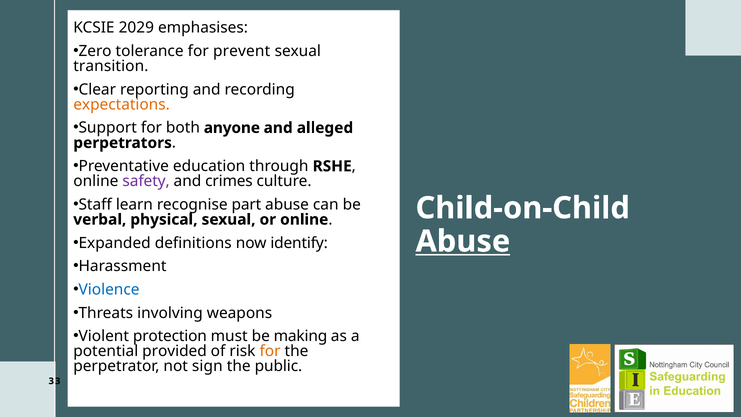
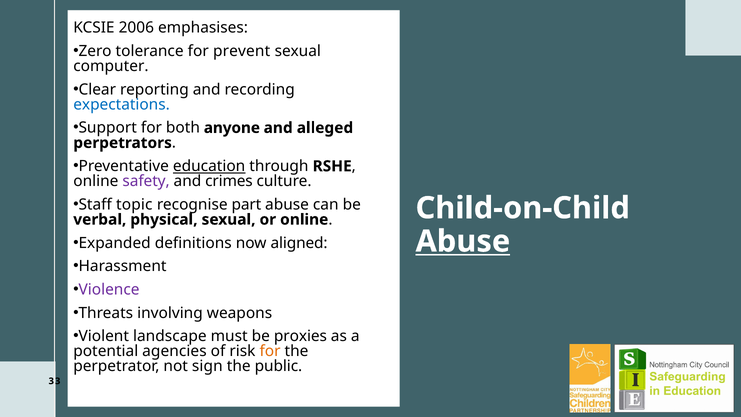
2029: 2029 -> 2006
transition: transition -> computer
expectations colour: orange -> blue
education underline: none -> present
learn: learn -> topic
identify: identify -> aligned
Violence colour: blue -> purple
protection: protection -> landscape
making: making -> proxies
provided: provided -> agencies
